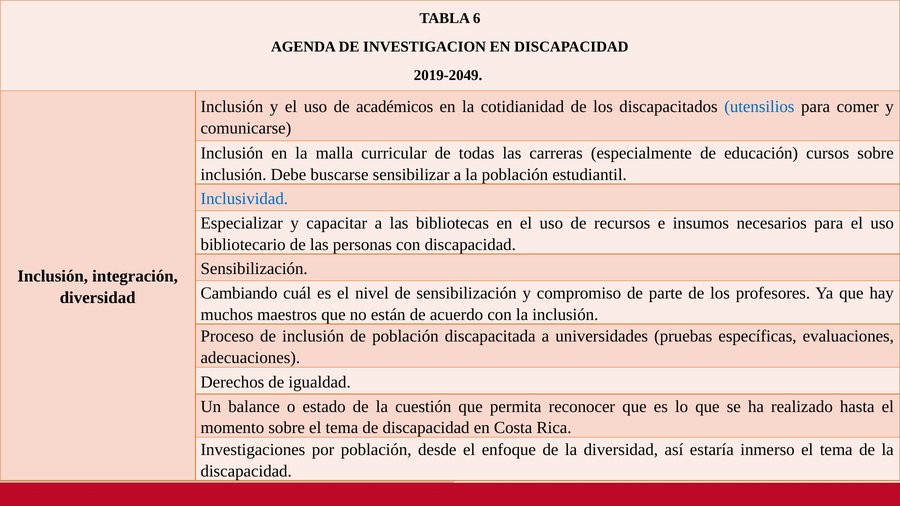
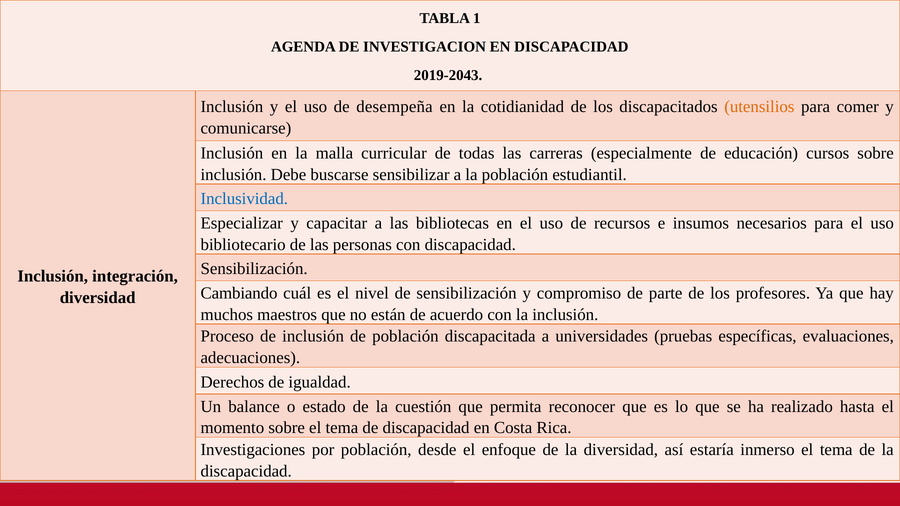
6: 6 -> 1
2019-2049: 2019-2049 -> 2019-2043
académicos: académicos -> desempeña
utensilios colour: blue -> orange
